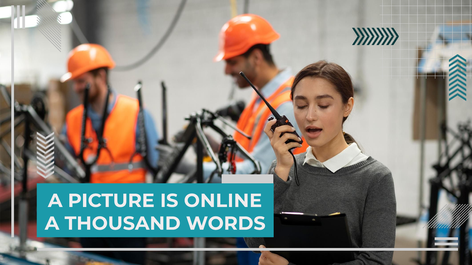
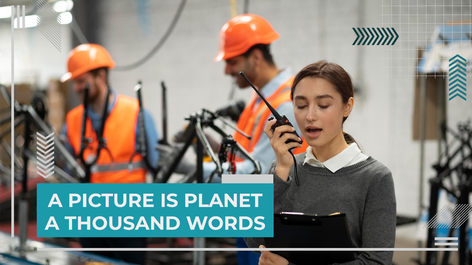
ONLINE: ONLINE -> PLANET
